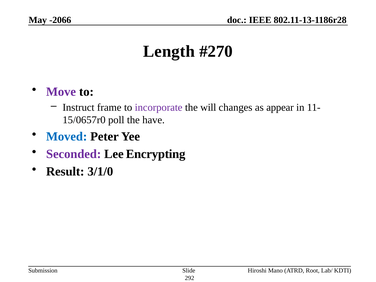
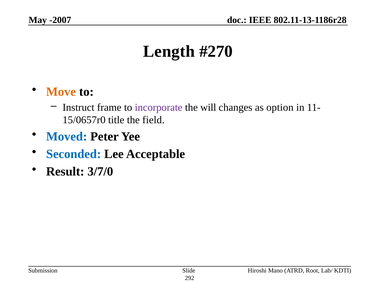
-2066: -2066 -> -2007
Move colour: purple -> orange
appear: appear -> option
poll: poll -> title
have: have -> field
Seconded colour: purple -> blue
Encrypting: Encrypting -> Acceptable
3/1/0: 3/1/0 -> 3/7/0
